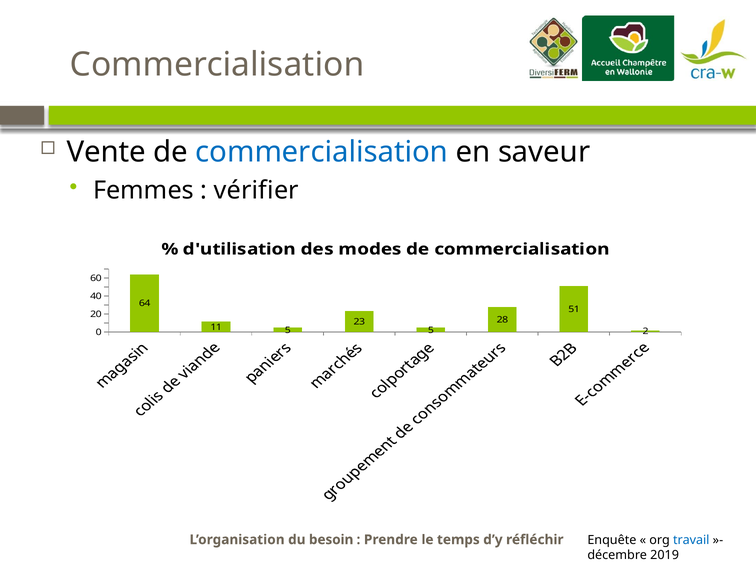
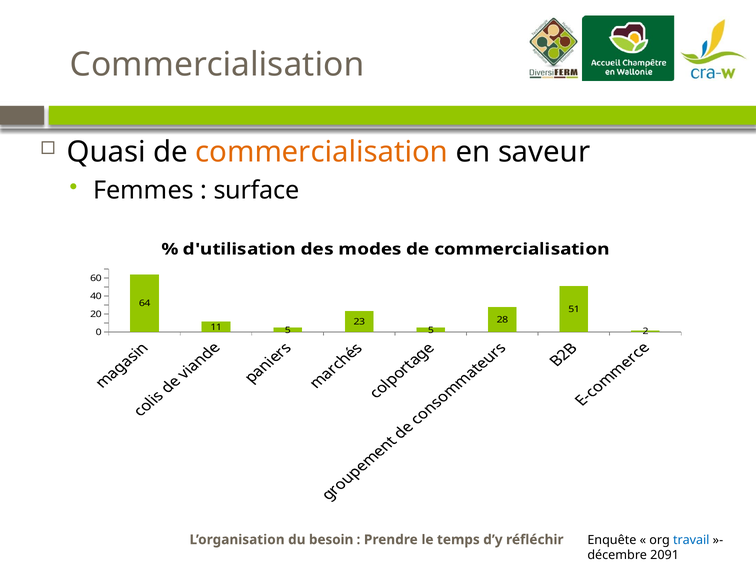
Vente: Vente -> Quasi
commercialisation at (322, 152) colour: blue -> orange
vérifier: vérifier -> surface
2019: 2019 -> 2091
